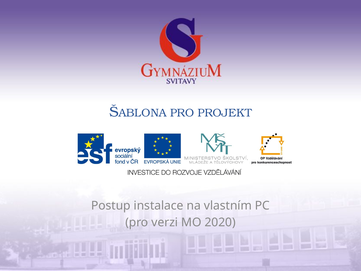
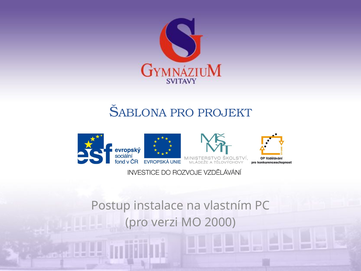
2020: 2020 -> 2000
